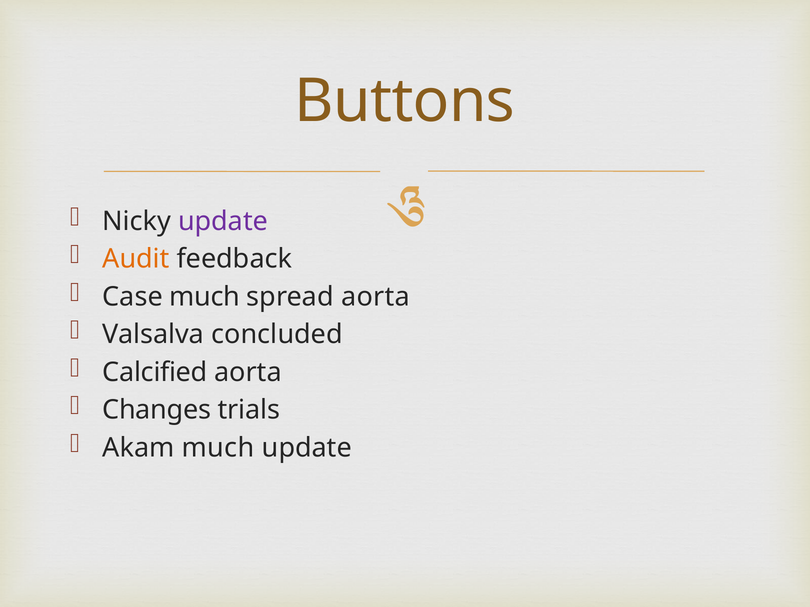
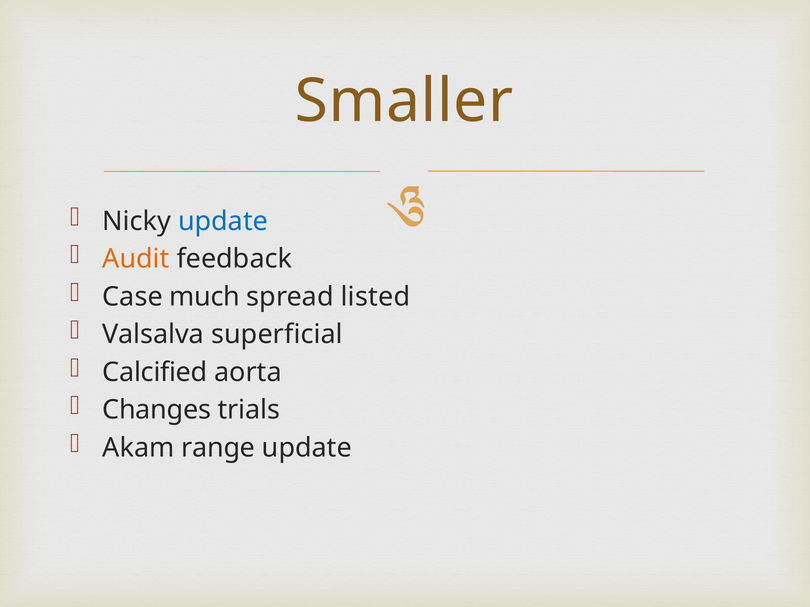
Buttons: Buttons -> Smaller
update at (223, 221) colour: purple -> blue
spread aorta: aorta -> listed
concluded: concluded -> superficial
Akam much: much -> range
